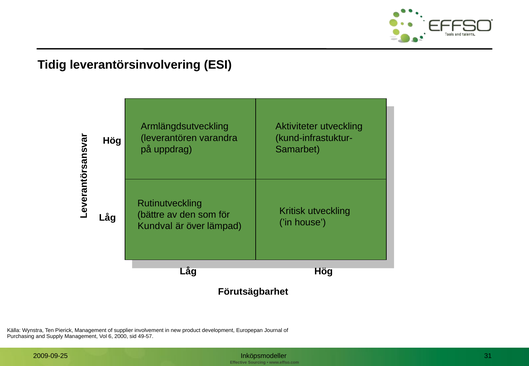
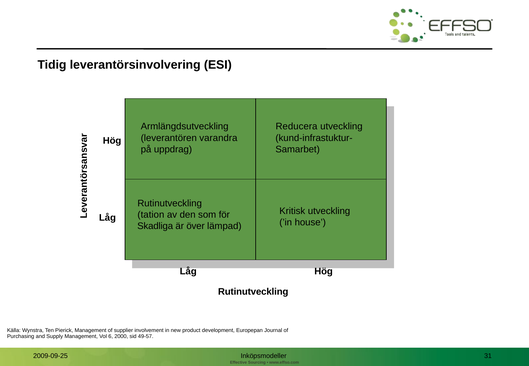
Aktiviteter: Aktiviteter -> Reducera
bättre: bättre -> tation
Kundval: Kundval -> Skadliga
Förutsägbarhet at (253, 292): Förutsägbarhet -> Rutinutveckling
